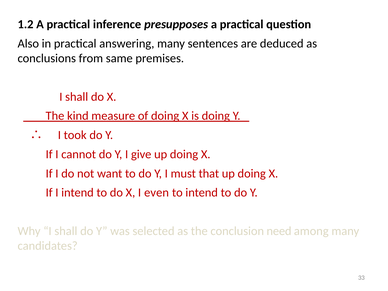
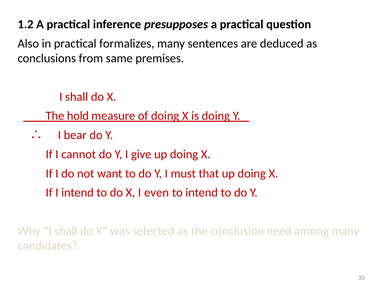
answering: answering -> formalizes
kind: kind -> hold
took: took -> bear
